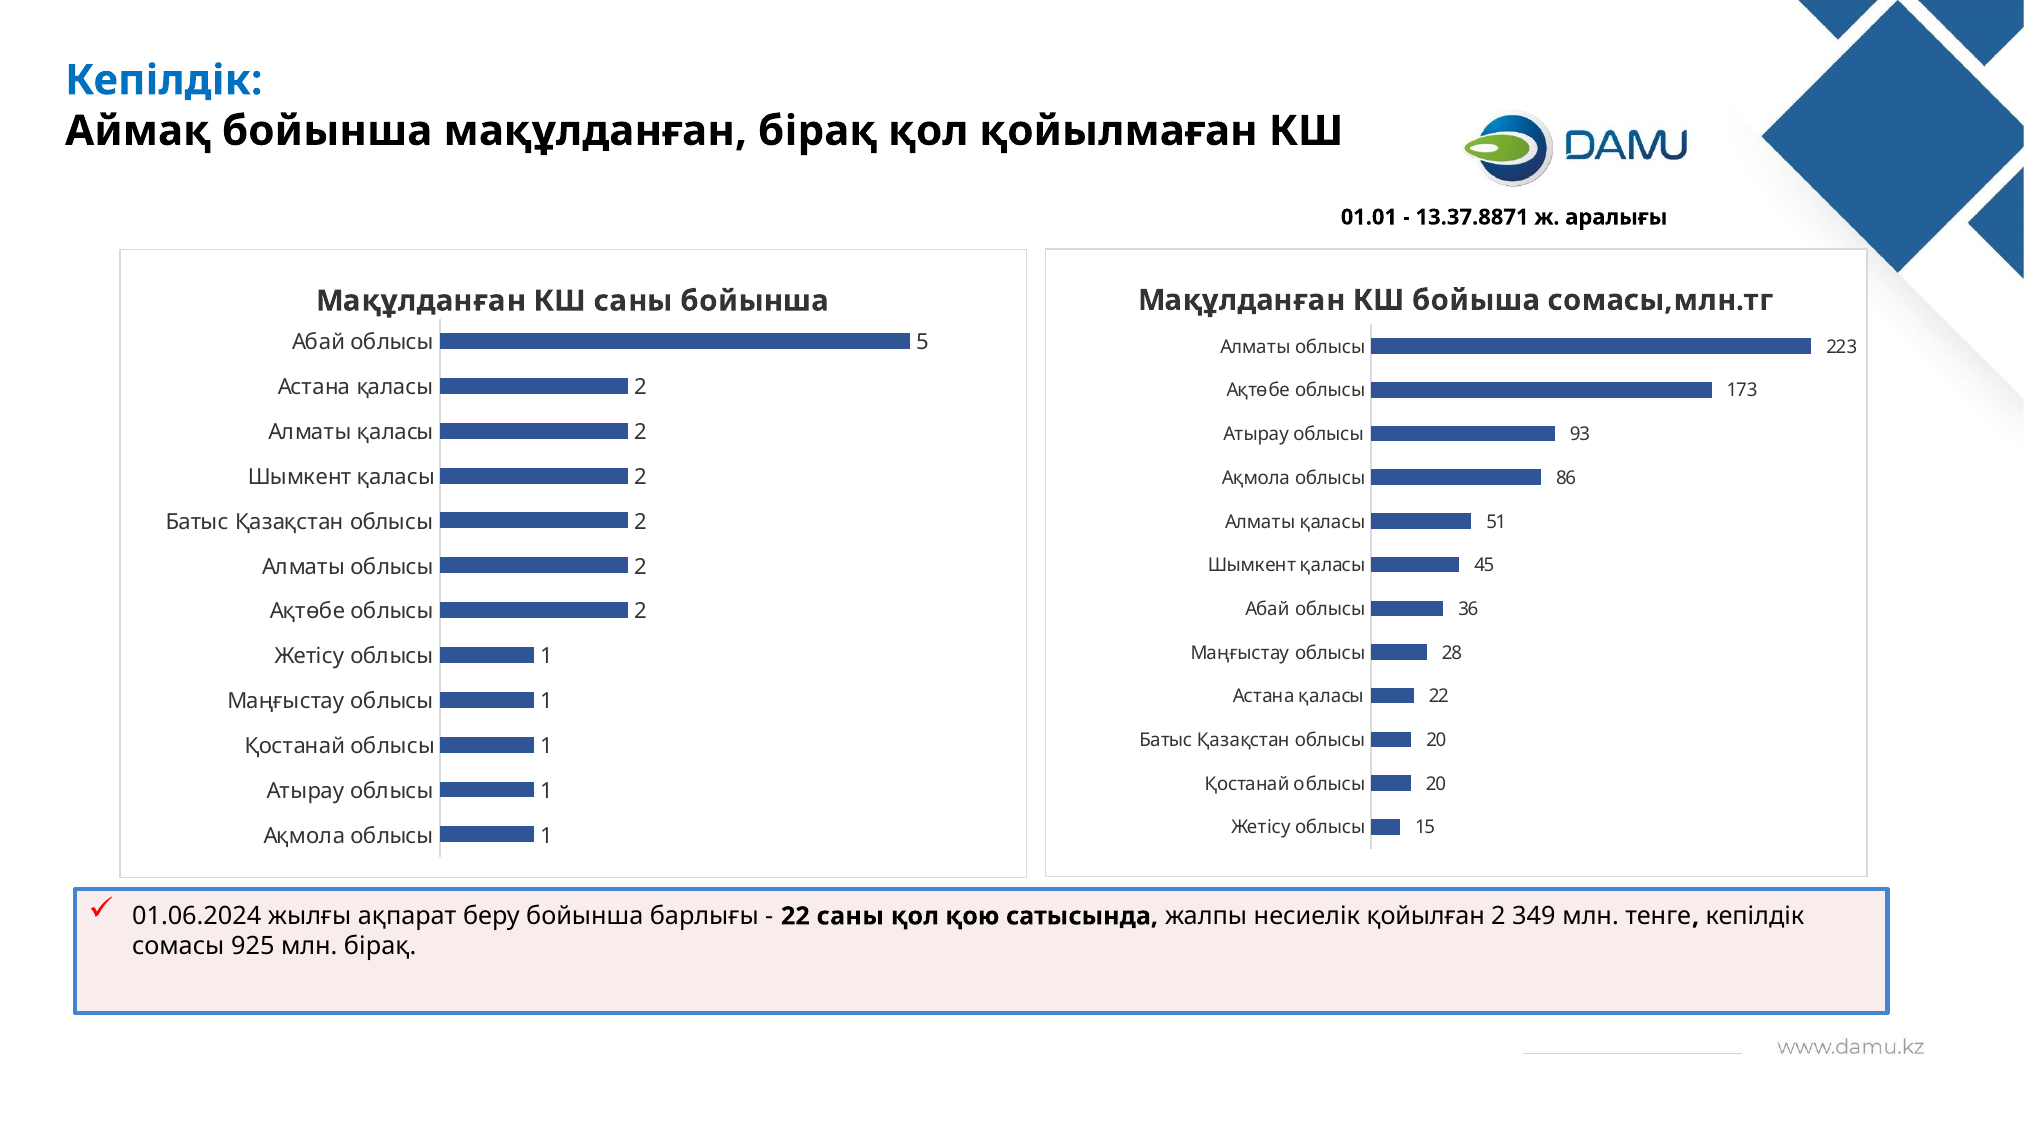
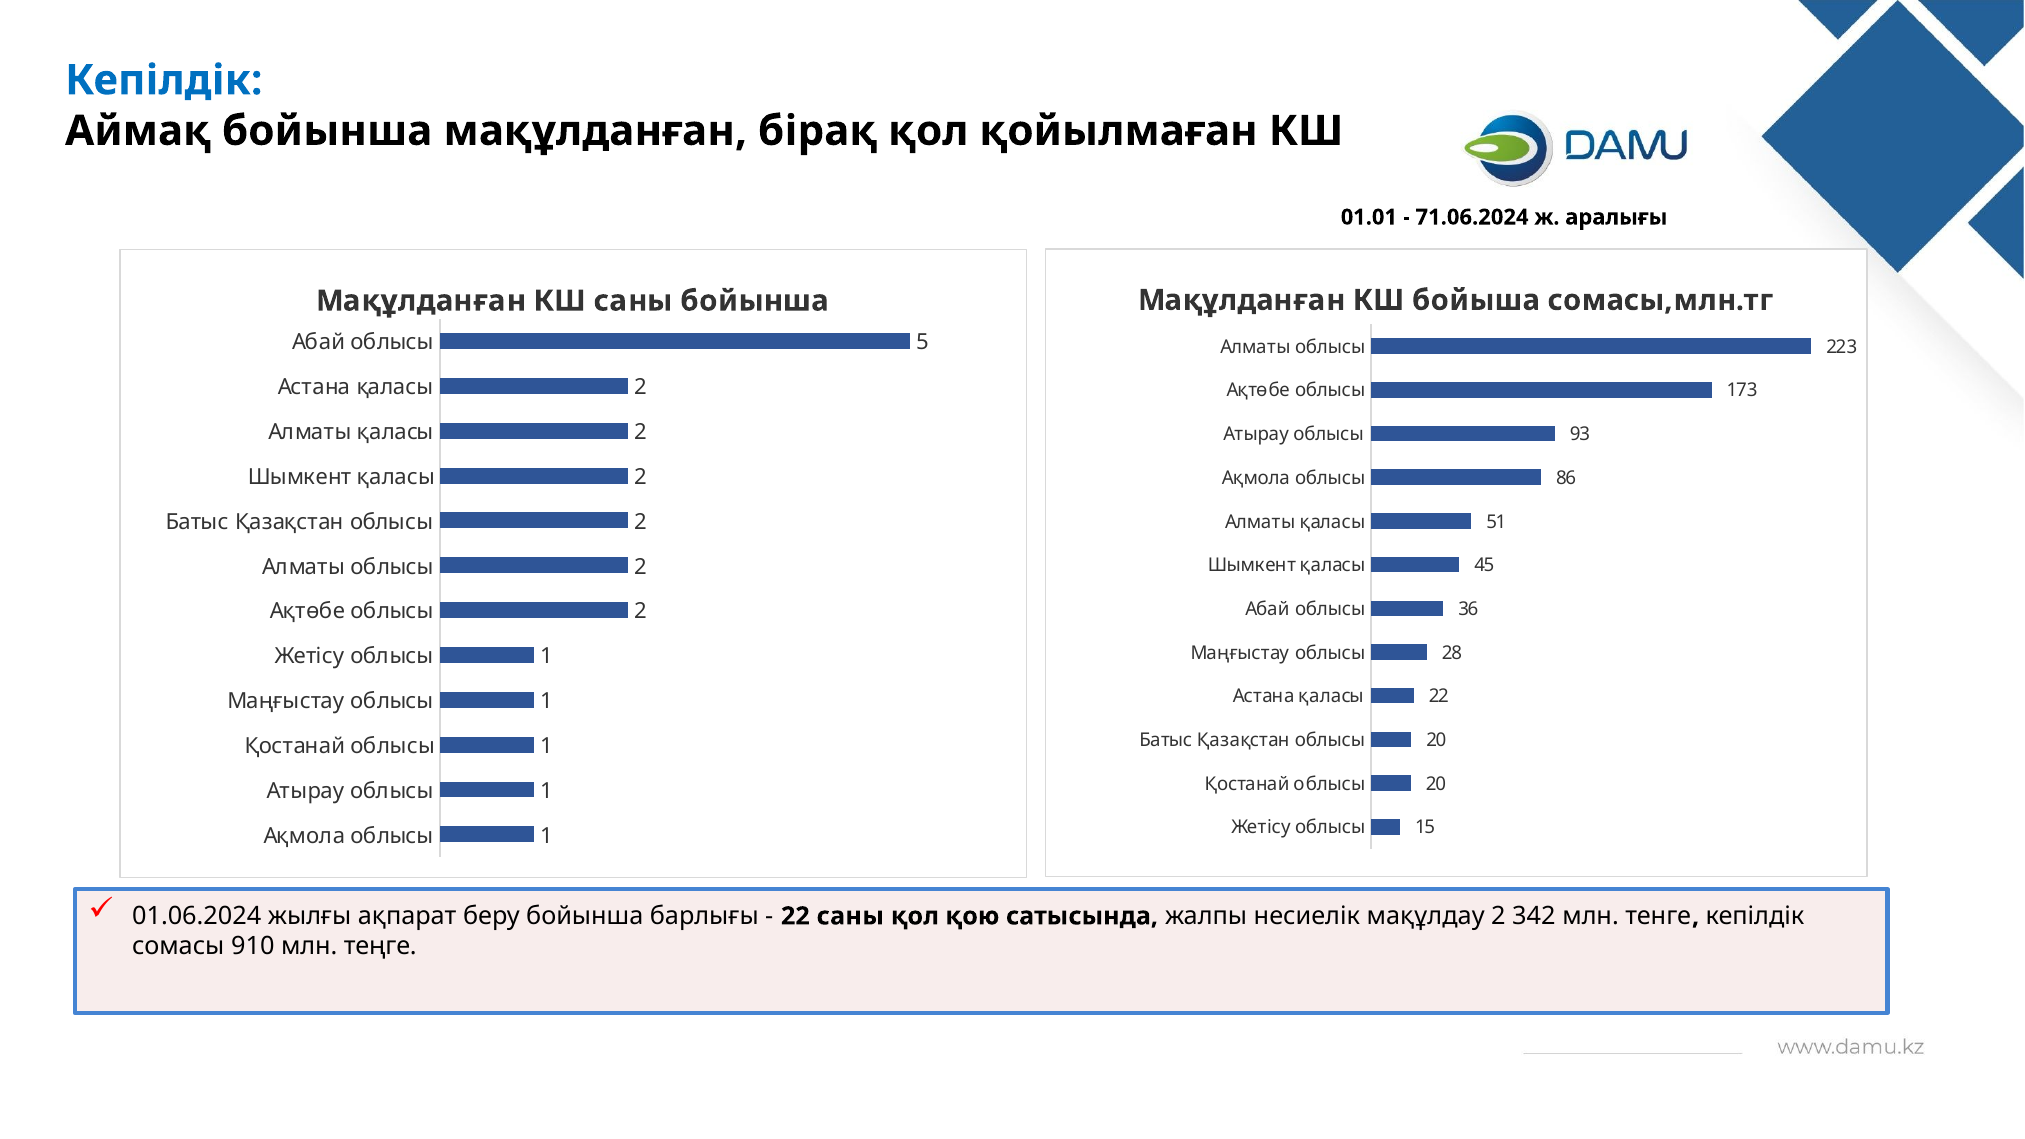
13.37.8871: 13.37.8871 -> 71.06.2024
қойылған: қойылған -> мақұлдау
349: 349 -> 342
925: 925 -> 910
млн бірақ: бірақ -> теңге
